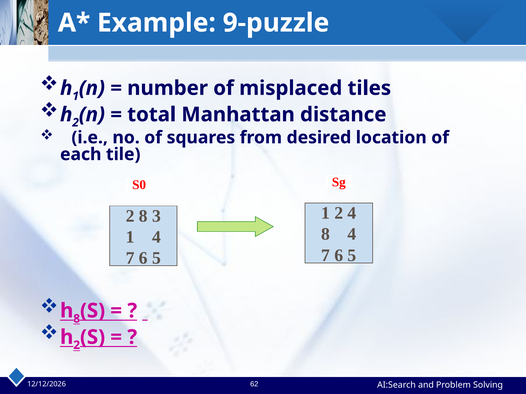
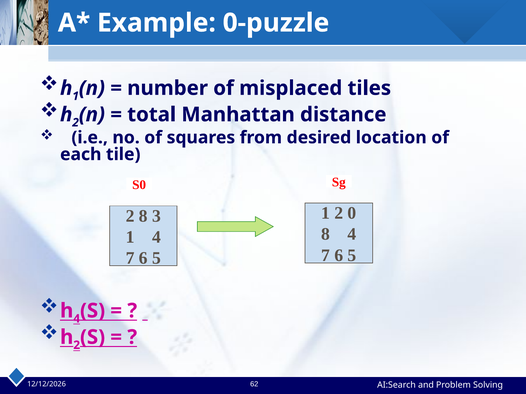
9-puzzle: 9-puzzle -> 0-puzzle
2 4: 4 -> 0
8 at (77, 319): 8 -> 4
